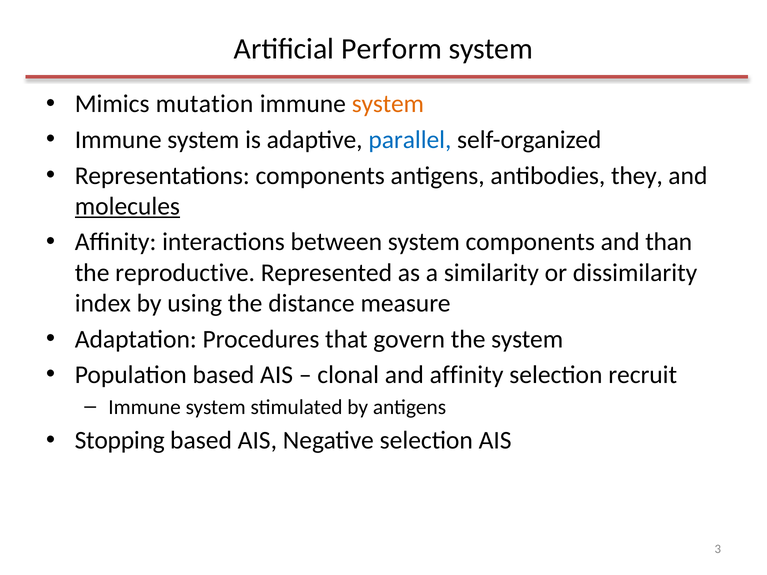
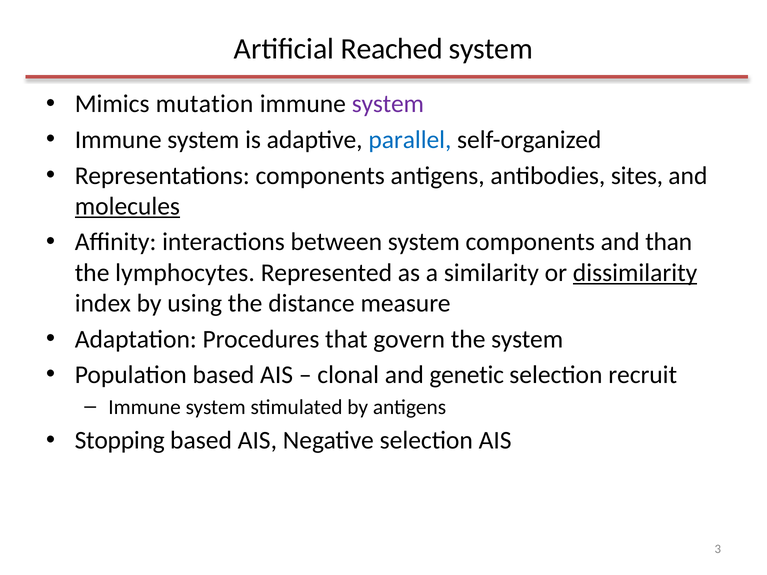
Perform: Perform -> Reached
system at (388, 104) colour: orange -> purple
they: they -> sites
reproductive: reproductive -> lymphocytes
dissimilarity underline: none -> present
and affinity: affinity -> genetic
